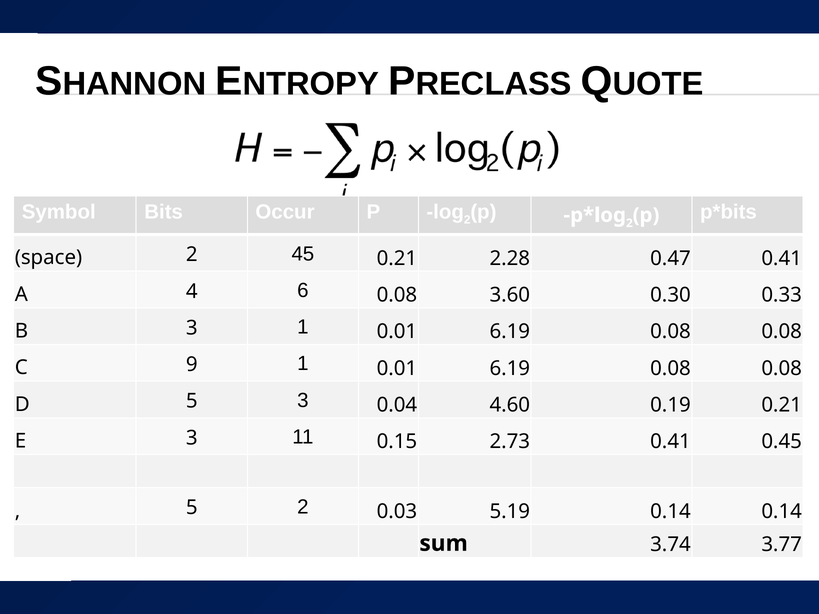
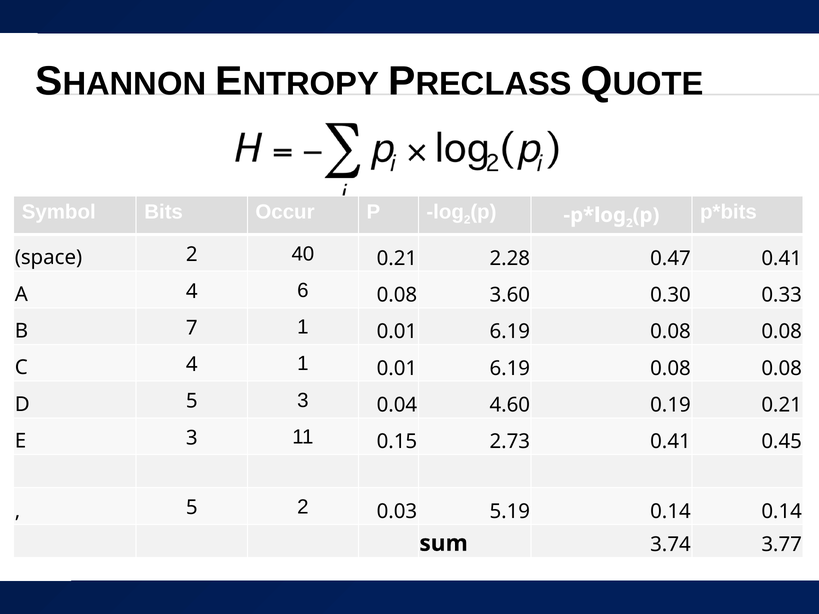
45: 45 -> 40
B 3: 3 -> 7
C 9: 9 -> 4
